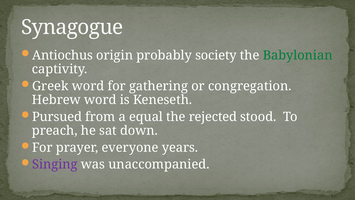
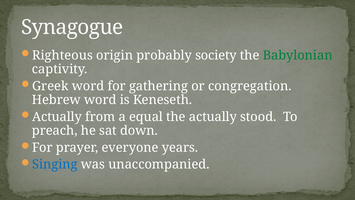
Antiochus: Antiochus -> Righteous
Pursued at (57, 117): Pursued -> Actually
the rejected: rejected -> actually
Singing colour: purple -> blue
